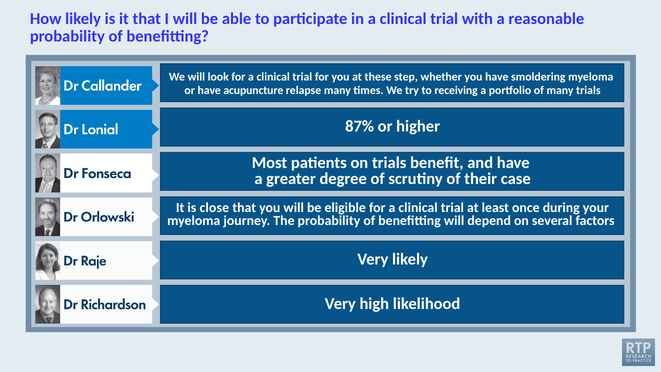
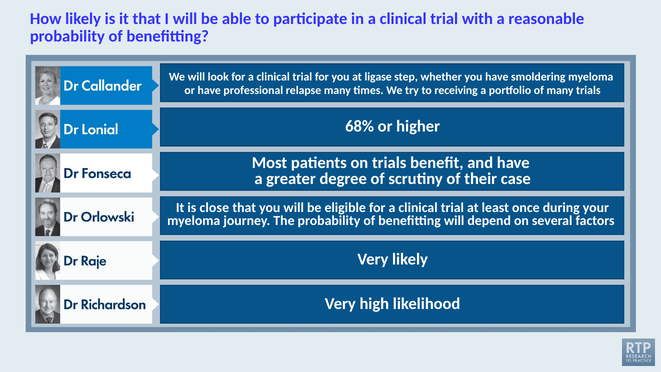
these: these -> ligase
acupuncture: acupuncture -> professional
87%: 87% -> 68%
